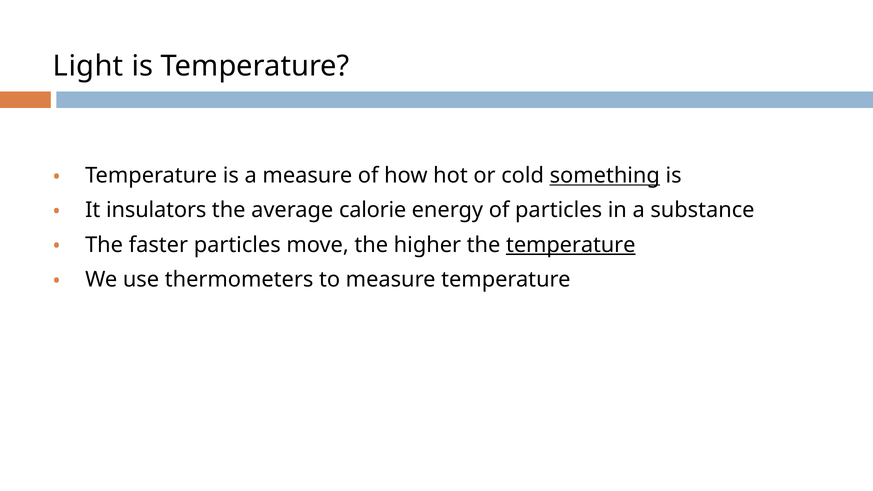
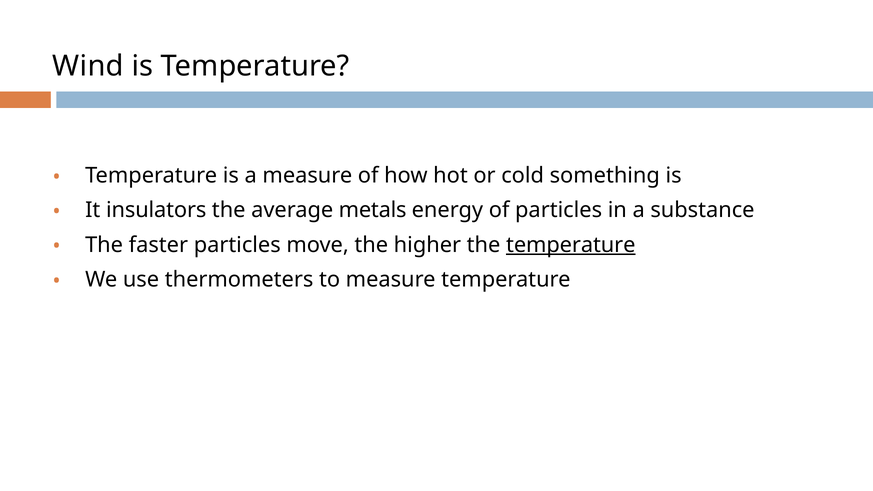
Light: Light -> Wind
something underline: present -> none
calorie: calorie -> metals
